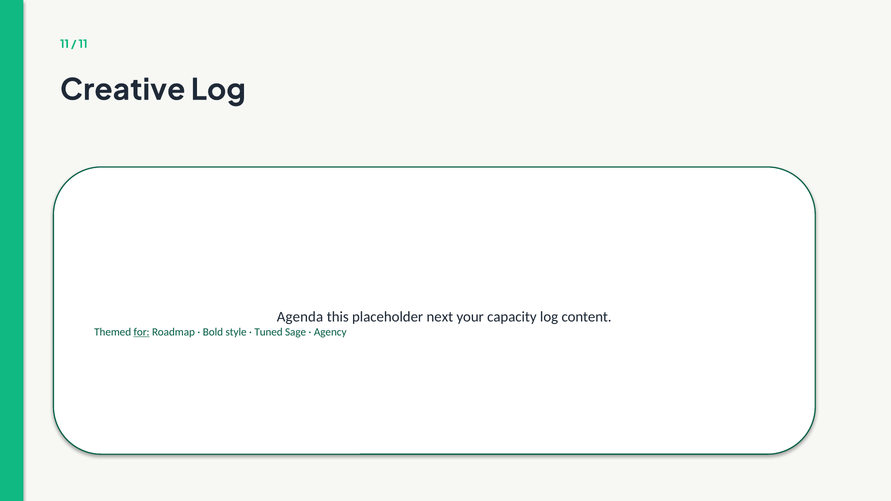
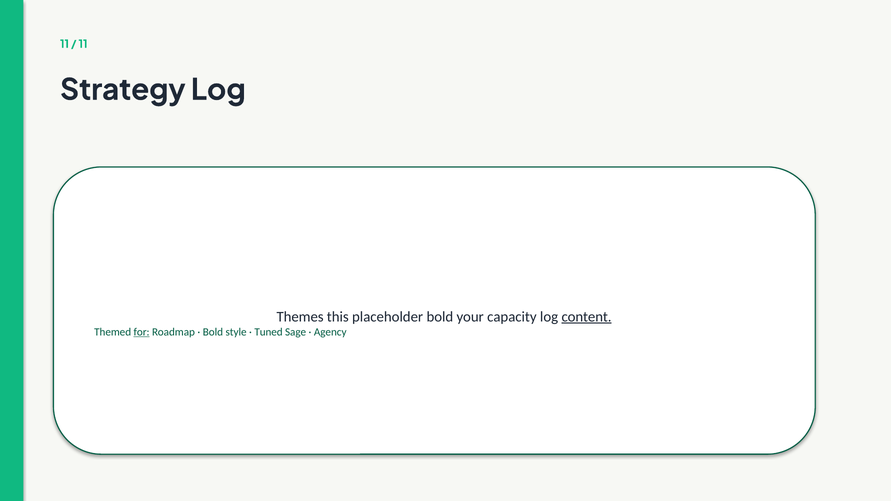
Creative: Creative -> Strategy
Agenda: Agenda -> Themes
placeholder next: next -> bold
content underline: none -> present
